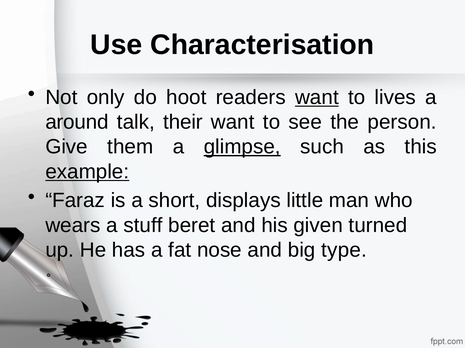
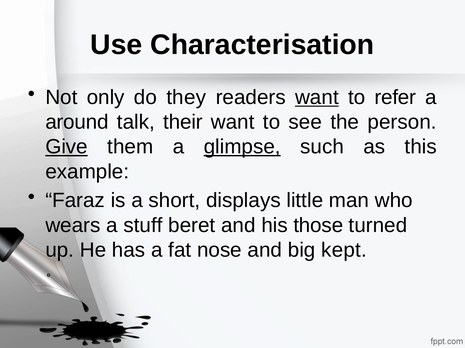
hoot: hoot -> they
lives: lives -> refer
Give underline: none -> present
example underline: present -> none
given: given -> those
type: type -> kept
